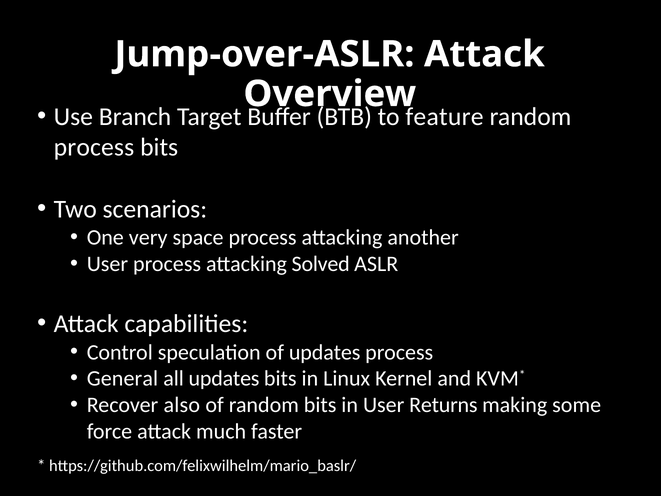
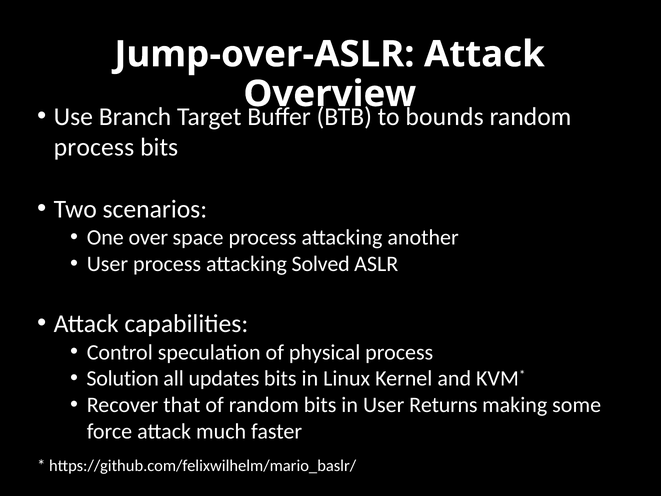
feature: feature -> bounds
very: very -> over
of updates: updates -> physical
General: General -> Solution
also: also -> that
